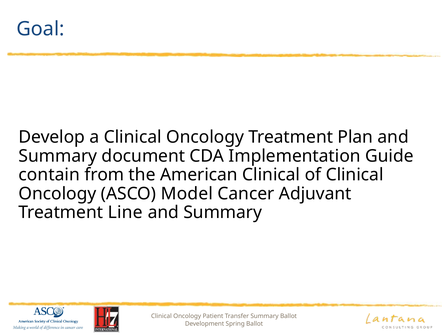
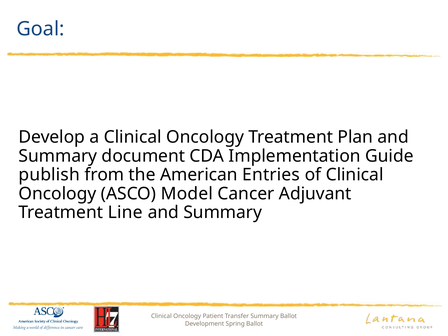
contain: contain -> publish
American Clinical: Clinical -> Entries
